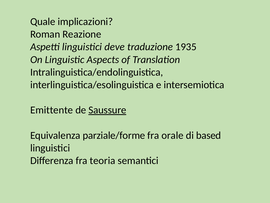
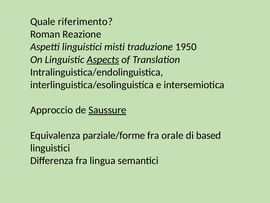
implicazioni: implicazioni -> riferimento
deve: deve -> misti
1935: 1935 -> 1950
Aspects underline: none -> present
Emittente: Emittente -> Approccio
teoria: teoria -> lingua
